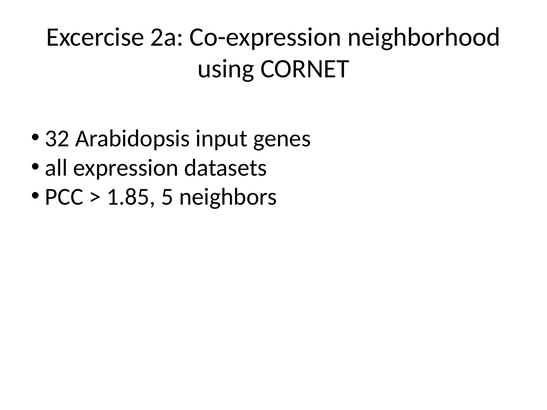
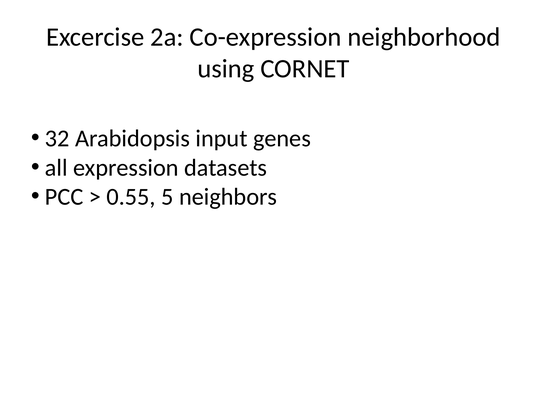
1.85: 1.85 -> 0.55
